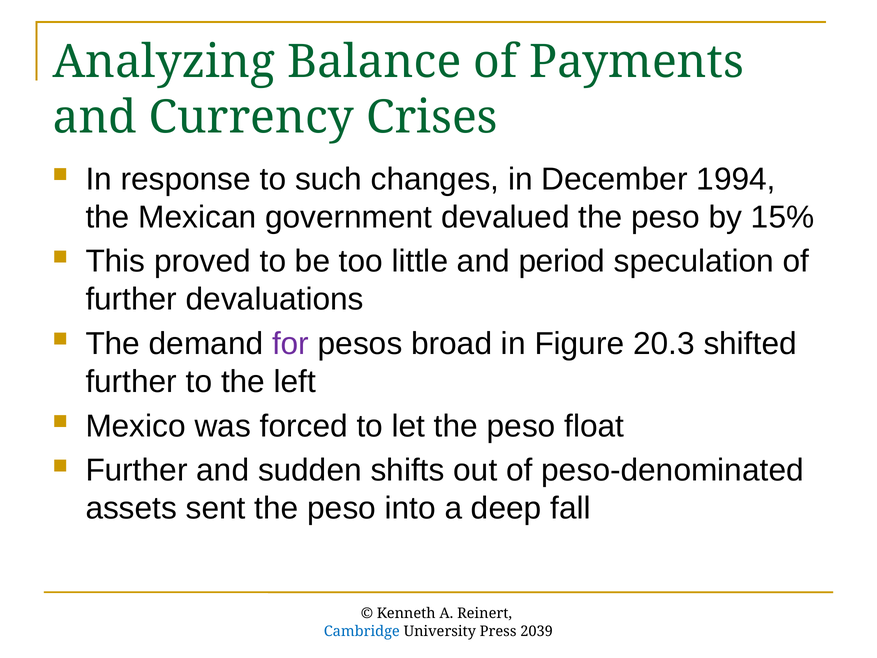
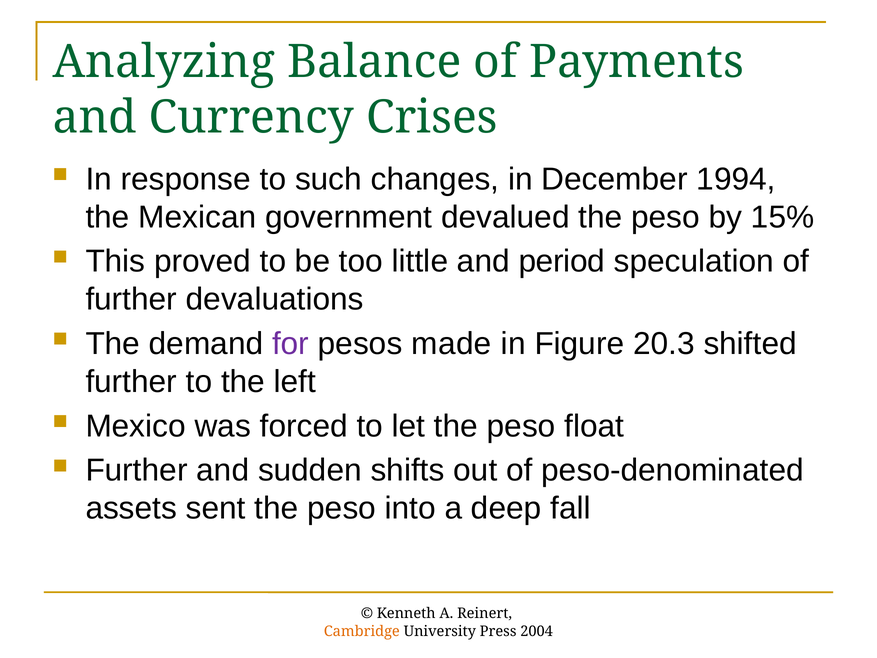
broad: broad -> made
Cambridge colour: blue -> orange
2039: 2039 -> 2004
